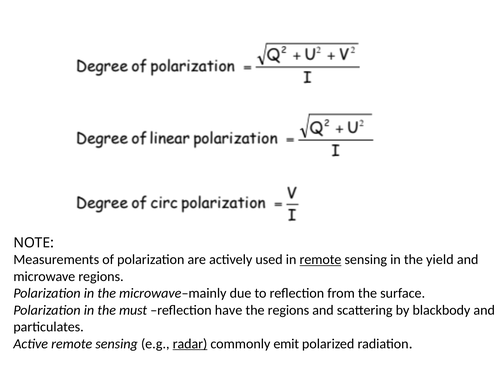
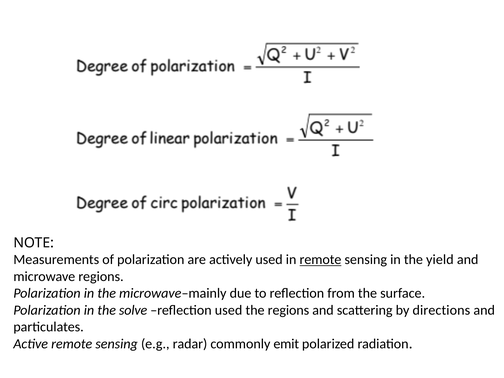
must: must -> solve
reflection have: have -> used
blackbody: blackbody -> directions
radar underline: present -> none
